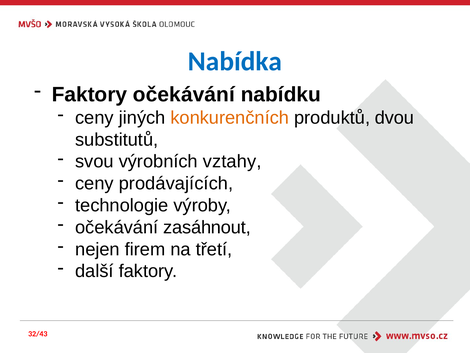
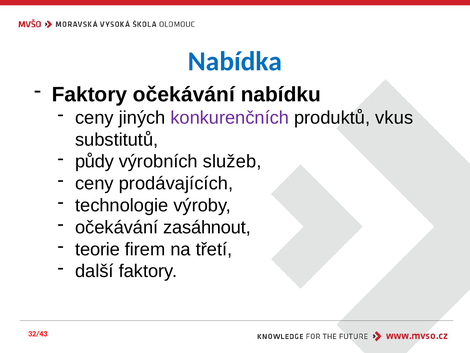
konkurenčních colour: orange -> purple
dvou: dvou -> vkus
svou: svou -> půdy
vztahy: vztahy -> služeb
nejen: nejen -> teorie
